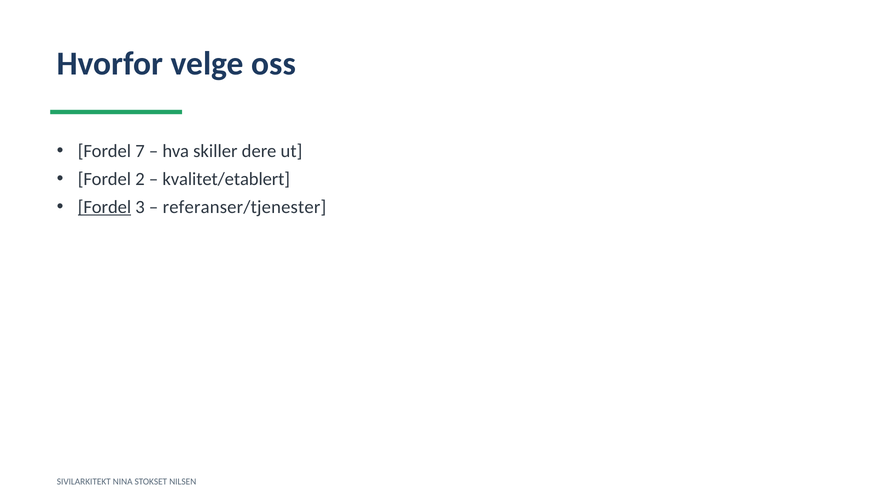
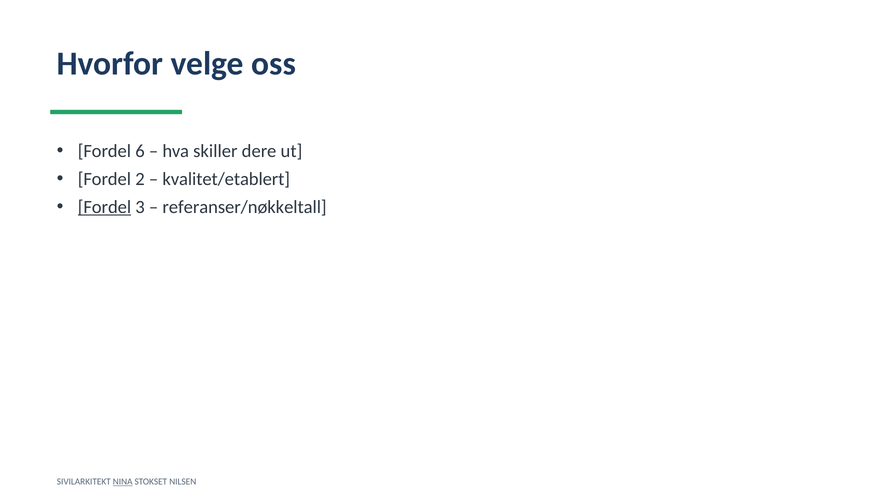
7: 7 -> 6
referanser/tjenester: referanser/tjenester -> referanser/nøkkeltall
NINA underline: none -> present
